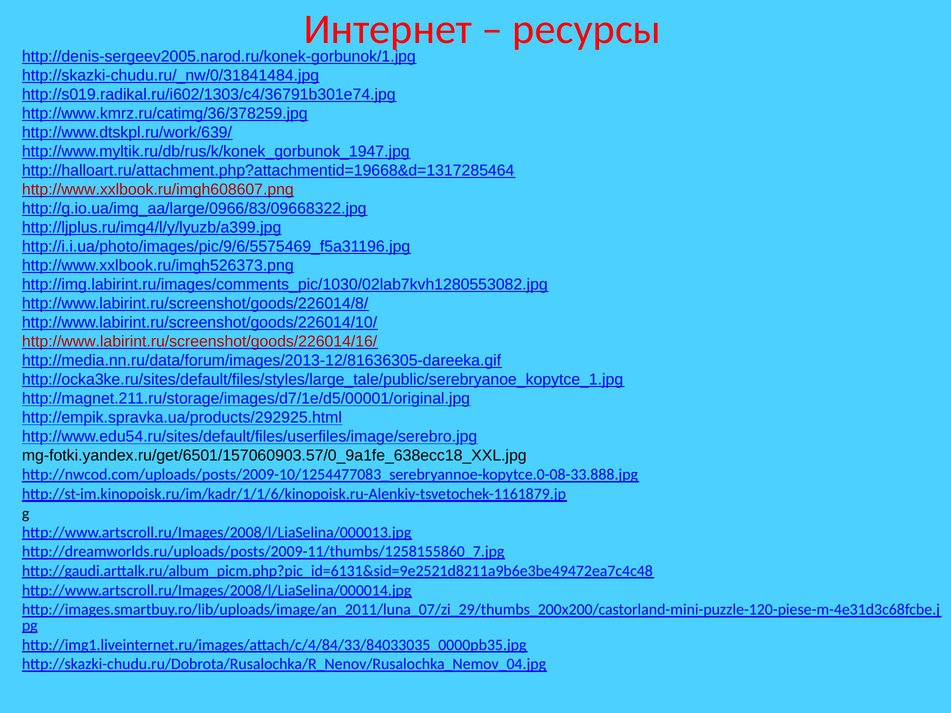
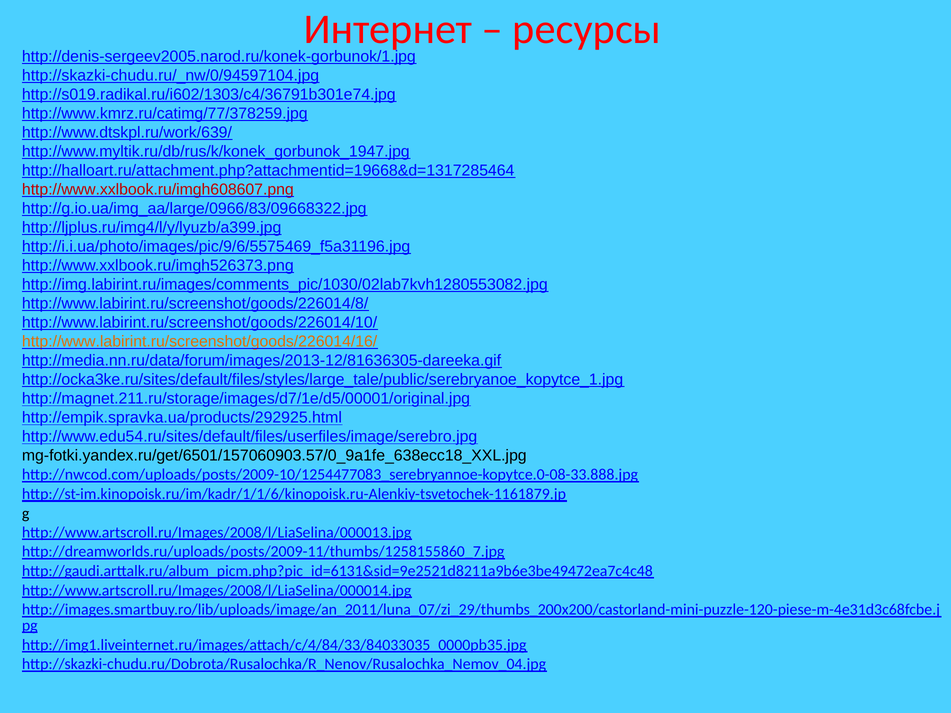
http://skazki-chudu.ru/_nw/0/31841484.jpg: http://skazki-chudu.ru/_nw/0/31841484.jpg -> http://skazki-chudu.ru/_nw/0/94597104.jpg
http://www.kmrz.ru/catimg/36/378259.jpg: http://www.kmrz.ru/catimg/36/378259.jpg -> http://www.kmrz.ru/catimg/77/378259.jpg
http://www.labirint.ru/screenshot/goods/226014/16/ colour: red -> orange
